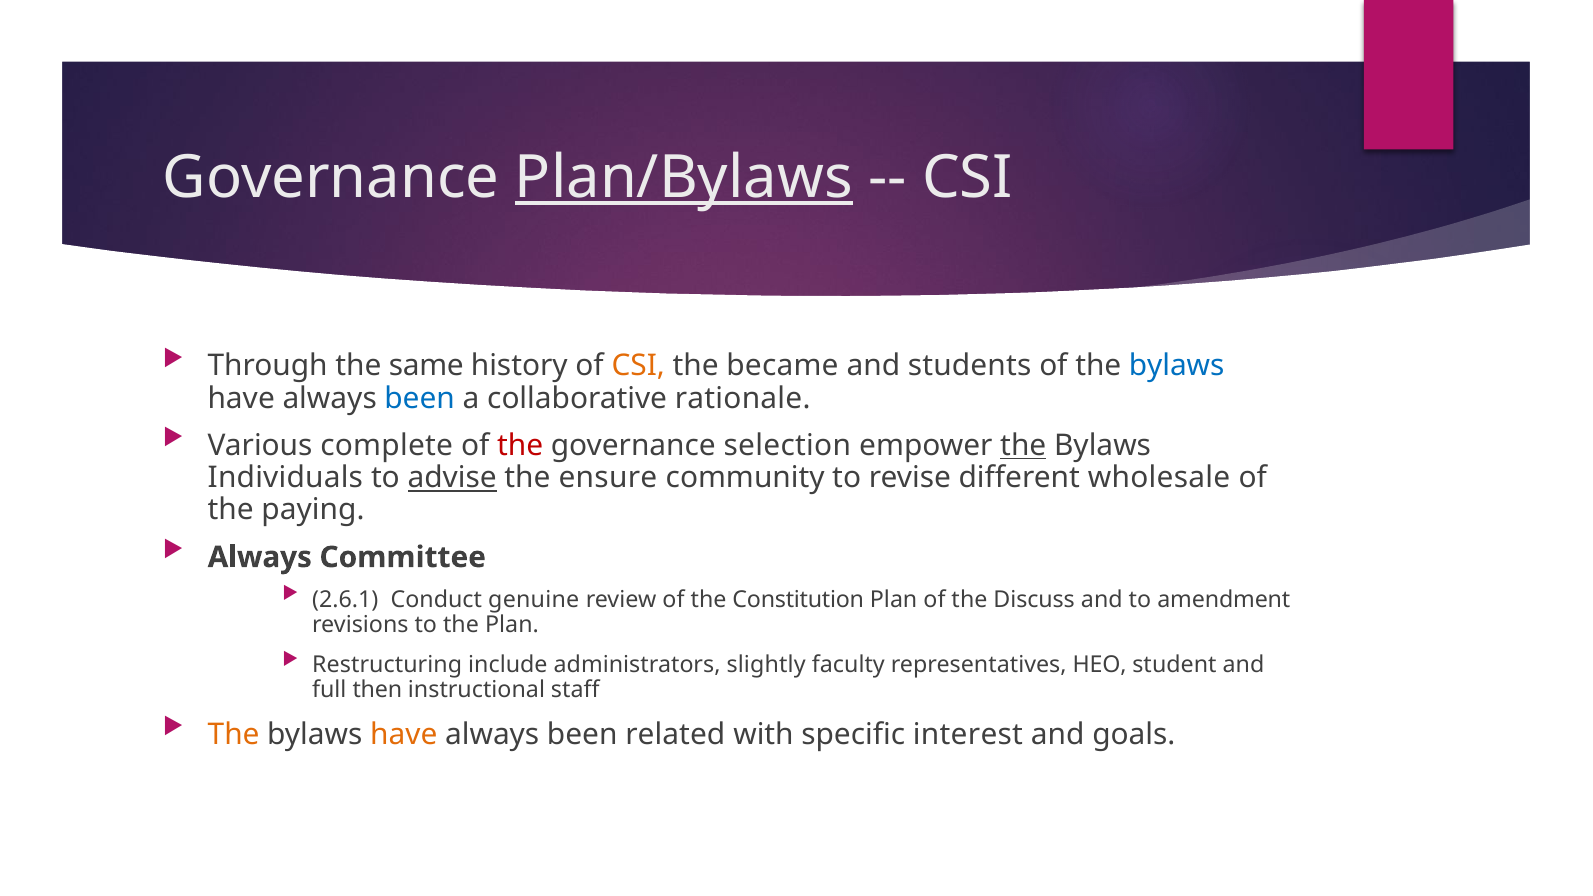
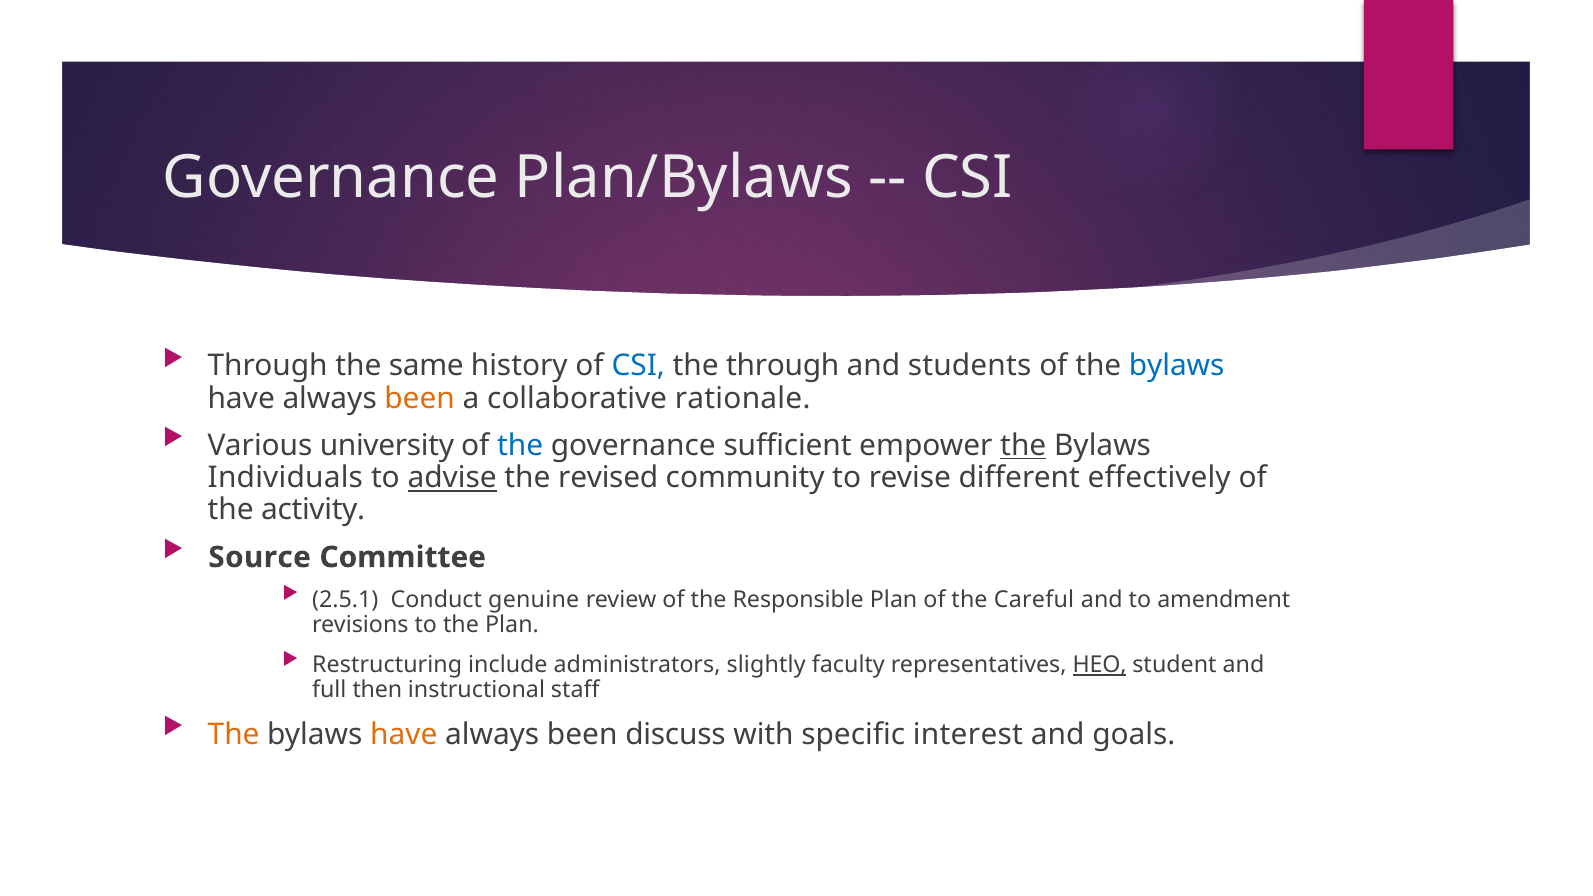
Plan/Bylaws underline: present -> none
CSI at (638, 366) colour: orange -> blue
the became: became -> through
been at (420, 398) colour: blue -> orange
complete: complete -> university
the at (520, 446) colour: red -> blue
selection: selection -> sufficient
ensure: ensure -> revised
wholesale: wholesale -> effectively
paying: paying -> activity
Always at (260, 557): Always -> Source
2.6.1: 2.6.1 -> 2.5.1
Constitution: Constitution -> Responsible
Discuss: Discuss -> Careful
HEO underline: none -> present
related: related -> discuss
